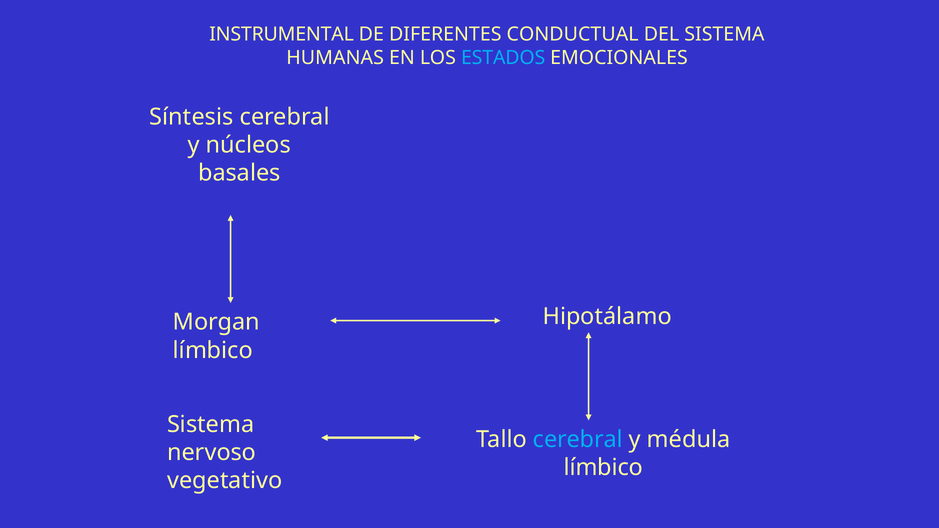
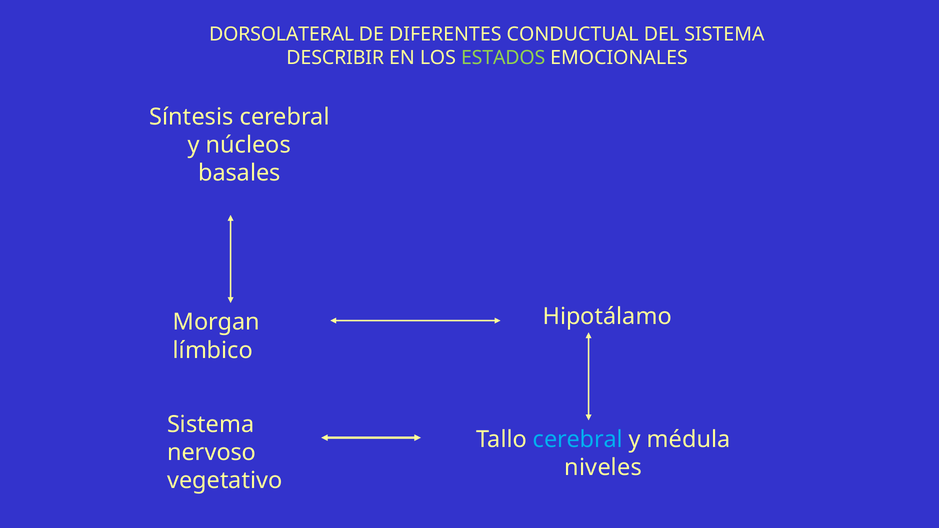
INSTRUMENTAL: INSTRUMENTAL -> DORSOLATERAL
HUMANAS: HUMANAS -> DESCRIBIR
ESTADOS colour: light blue -> light green
límbico at (603, 468): límbico -> niveles
